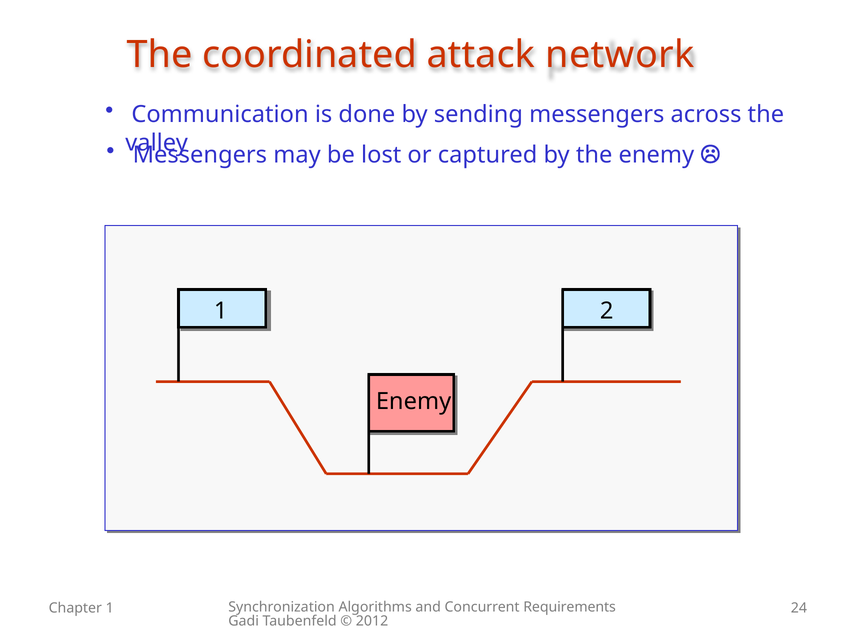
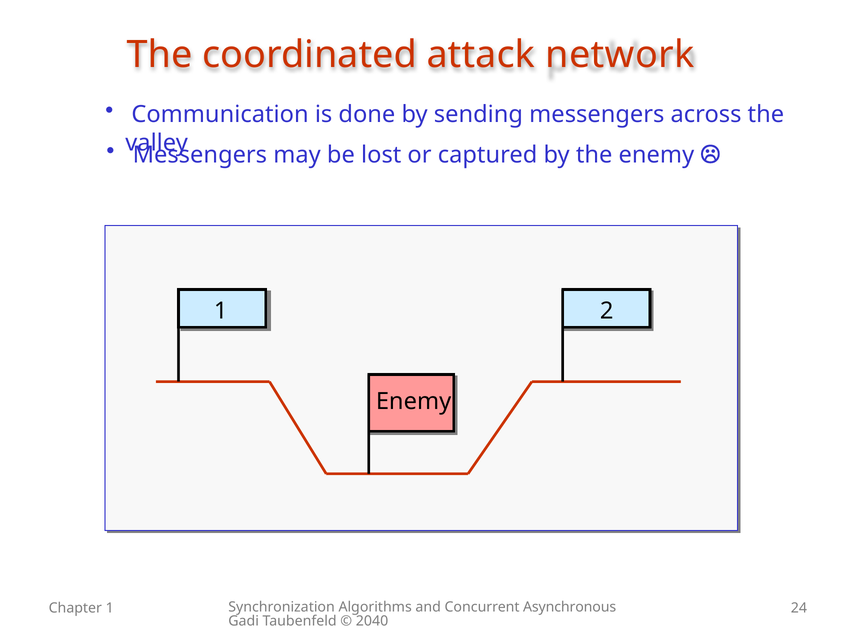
Requirements: Requirements -> Asynchronous
2012: 2012 -> 2040
